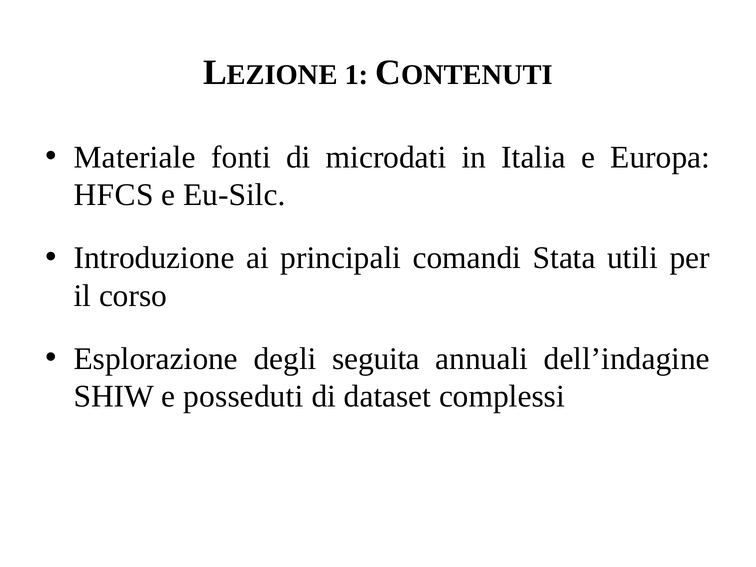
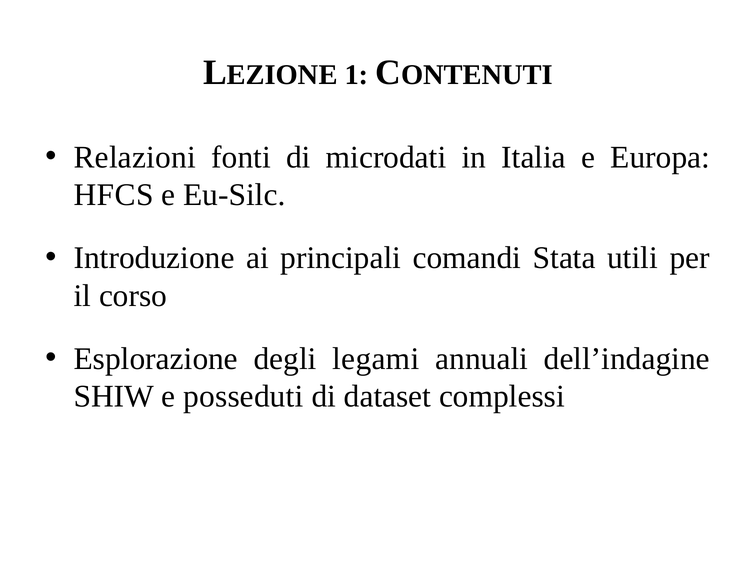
Materiale: Materiale -> Relazioni
seguita: seguita -> legami
